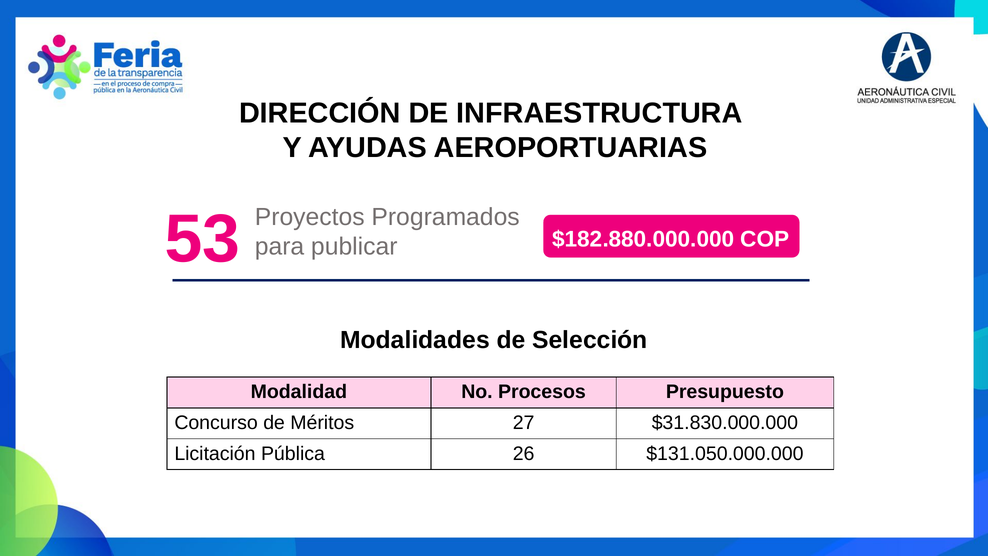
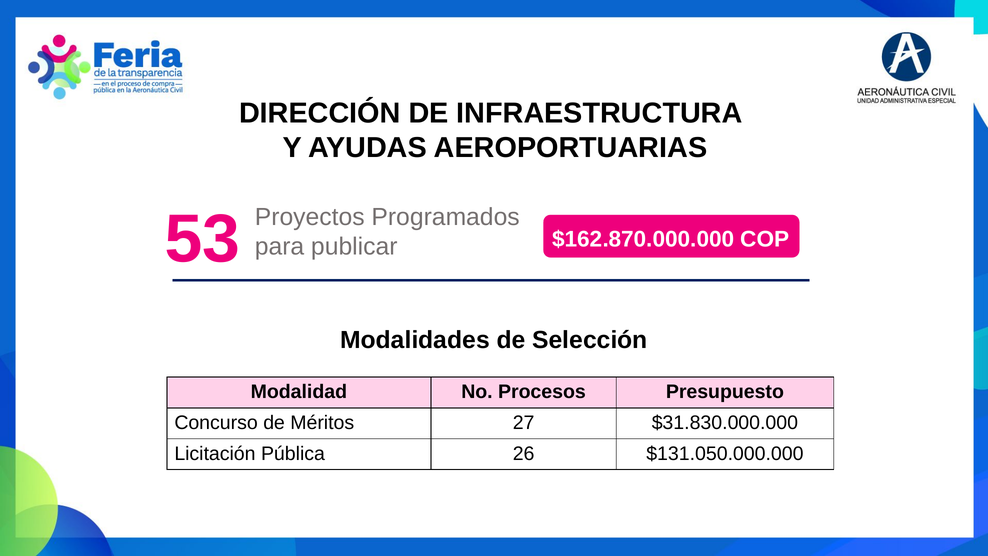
$182.880.000.000: $182.880.000.000 -> $162.870.000.000
